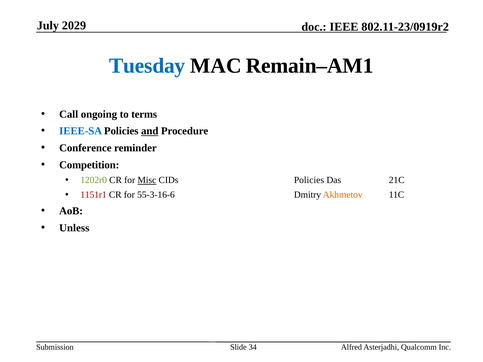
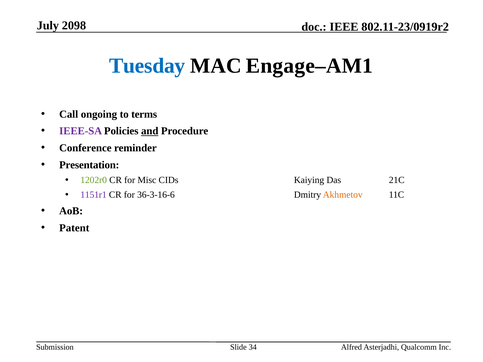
2029: 2029 -> 2098
Remain–AM1: Remain–AM1 -> Engage–AM1
IEEE-SA colour: blue -> purple
Competition: Competition -> Presentation
Misc underline: present -> none
CIDs Policies: Policies -> Kaiying
1151r1 colour: red -> purple
55-3-16-6: 55-3-16-6 -> 36-3-16-6
Unless: Unless -> Patent
